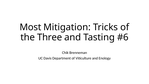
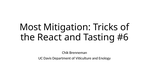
Three: Three -> React
